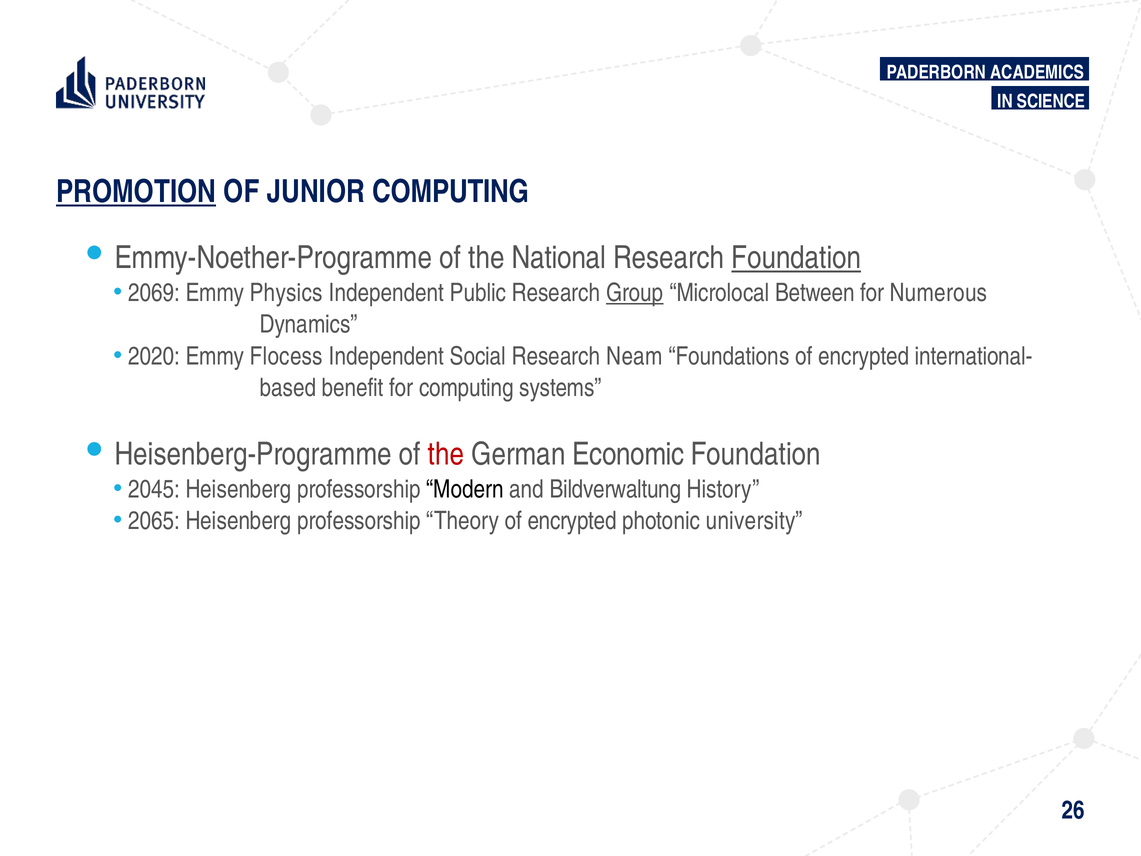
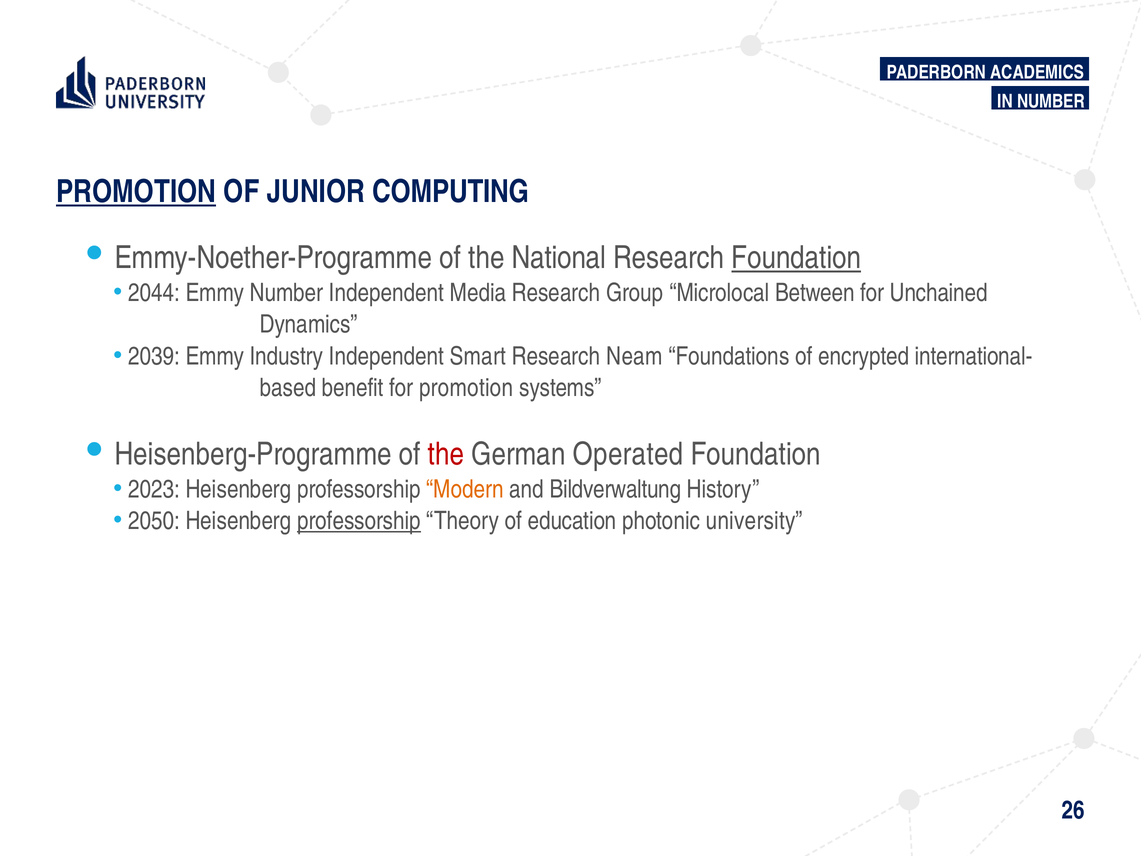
IN SCIENCE: SCIENCE -> NUMBER
2069: 2069 -> 2044
Emmy Physics: Physics -> Number
Public: Public -> Media
Group underline: present -> none
Numerous: Numerous -> Unchained
2020: 2020 -> 2039
Flocess: Flocess -> Industry
Social: Social -> Smart
for computing: computing -> promotion
Economic: Economic -> Operated
2045: 2045 -> 2023
Modern colour: black -> orange
2065: 2065 -> 2050
professorship at (359, 521) underline: none -> present
Theory of encrypted: encrypted -> education
